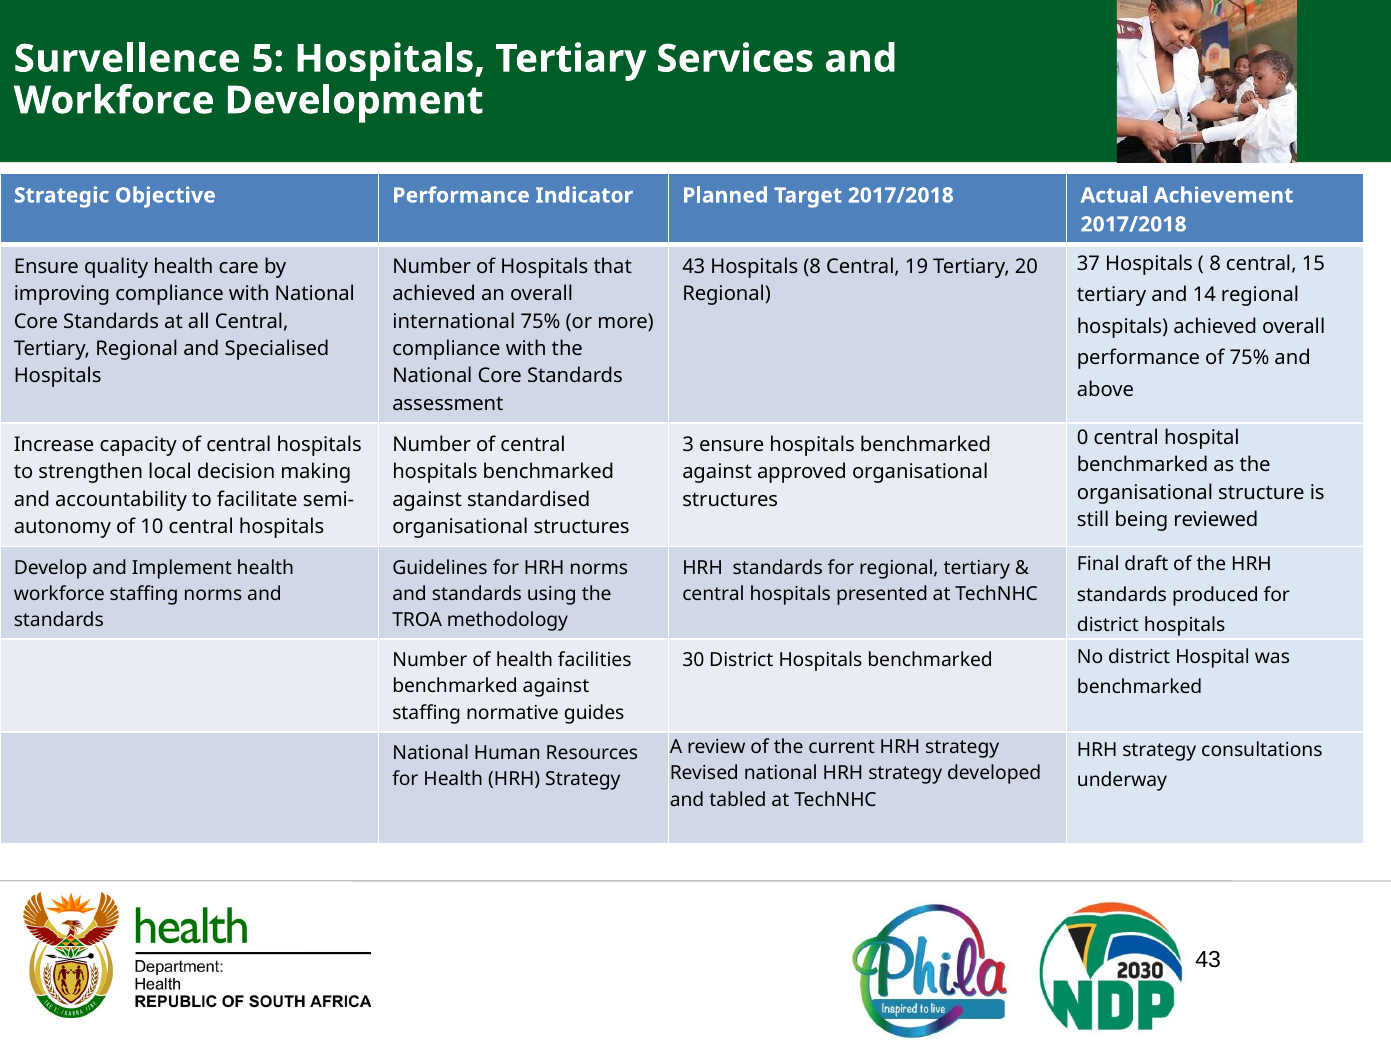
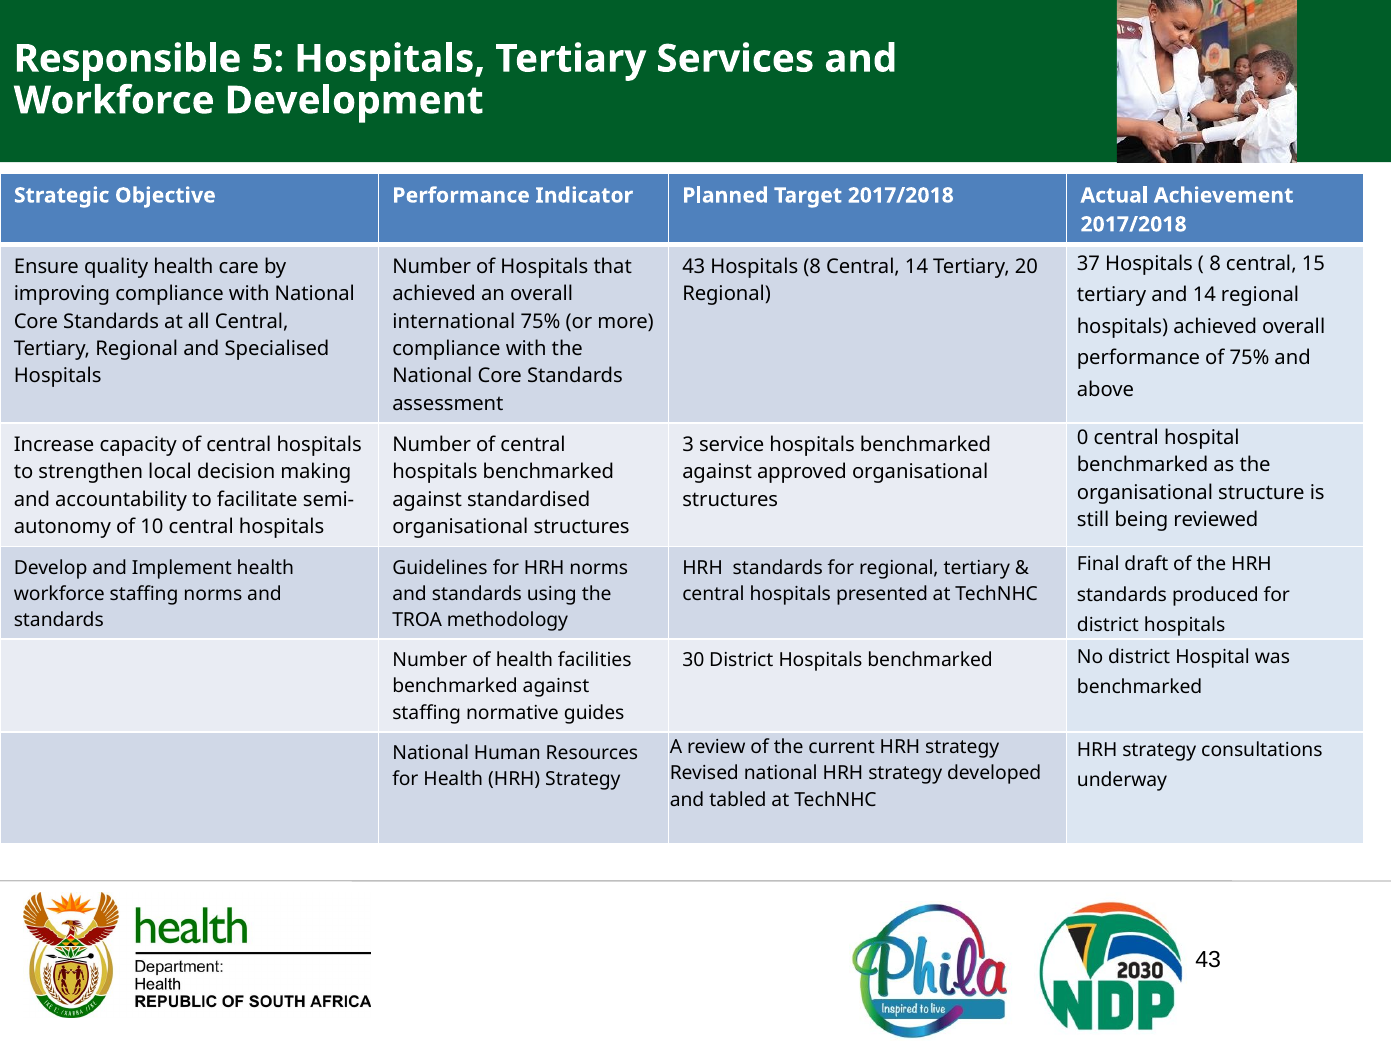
Survellence: Survellence -> Responsible
Central 19: 19 -> 14
3 ensure: ensure -> service
